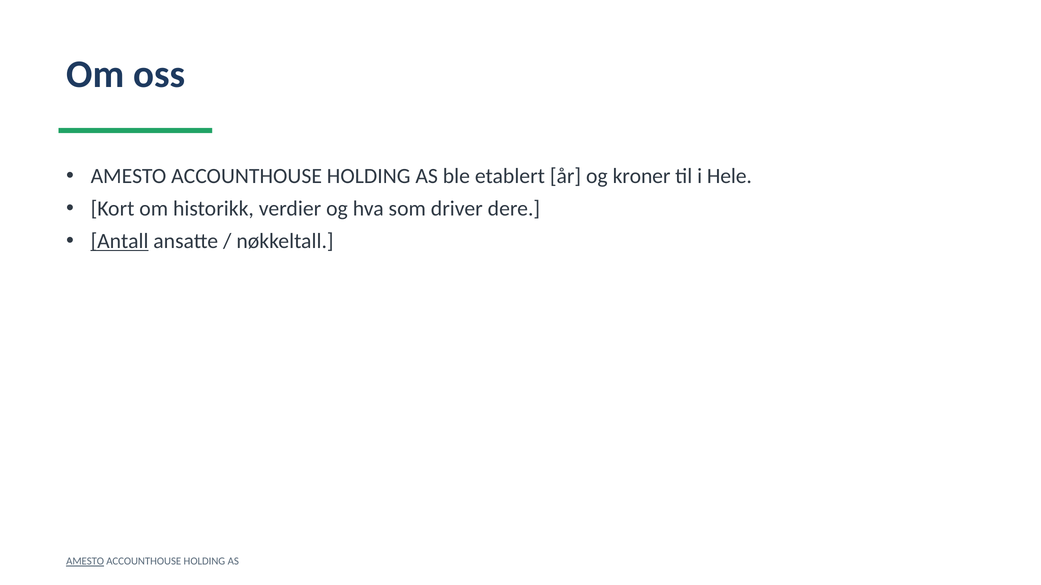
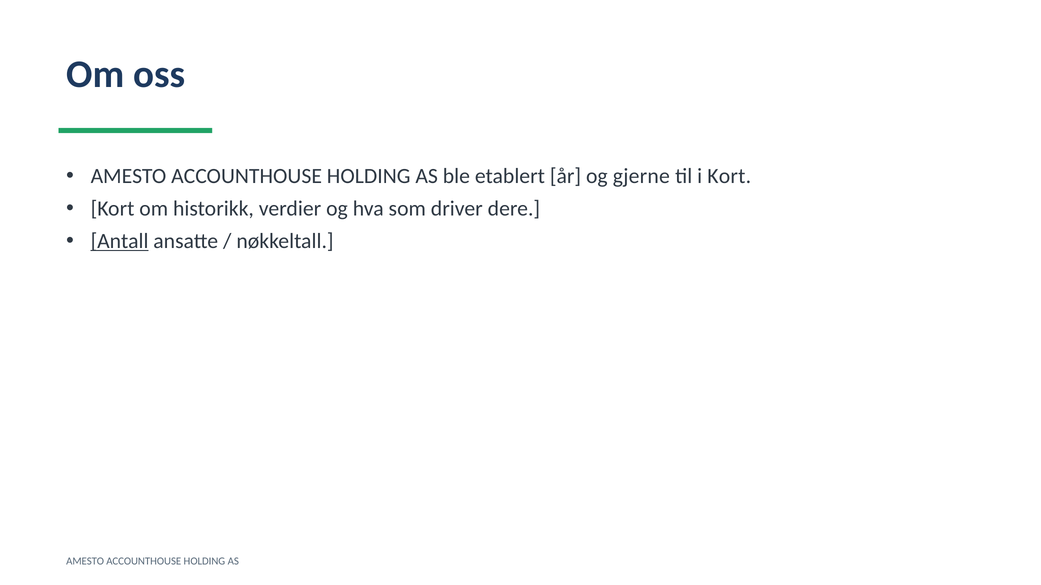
kroner: kroner -> gjerne
i Hele: Hele -> Kort
AMESTO at (85, 562) underline: present -> none
